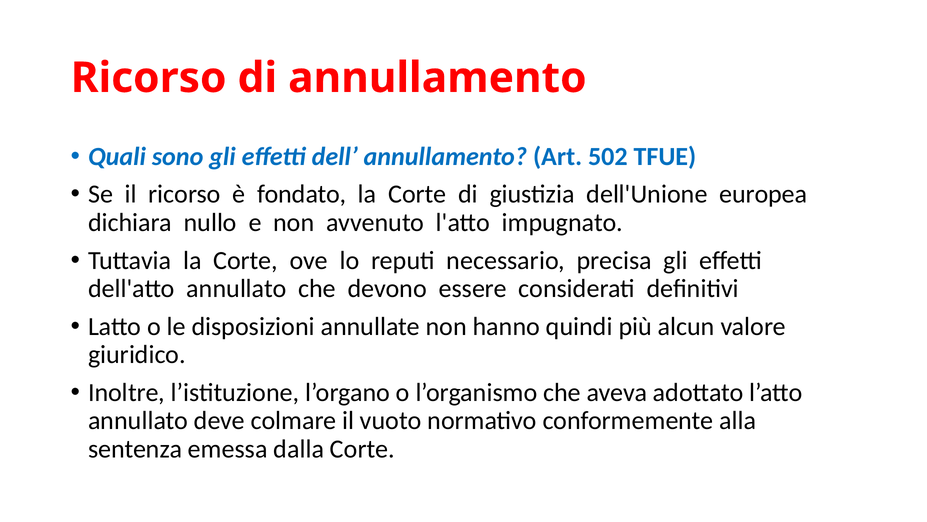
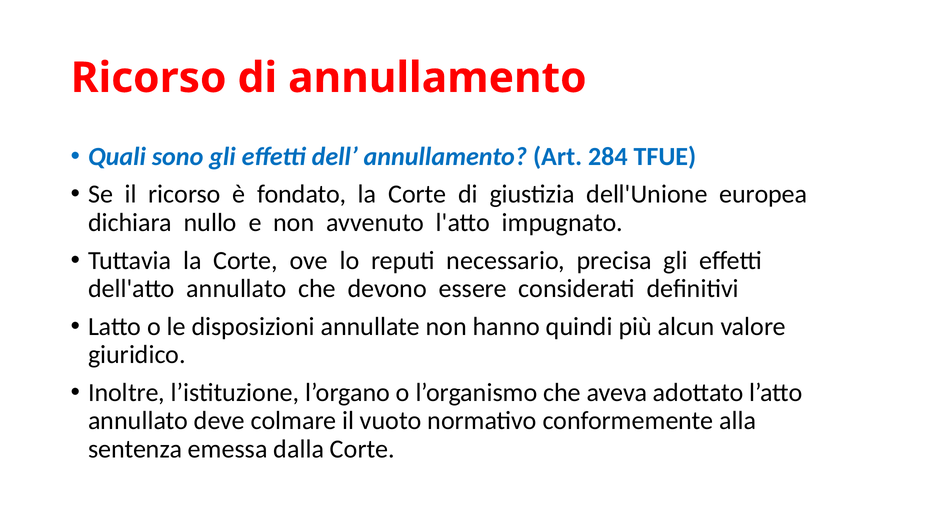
502: 502 -> 284
